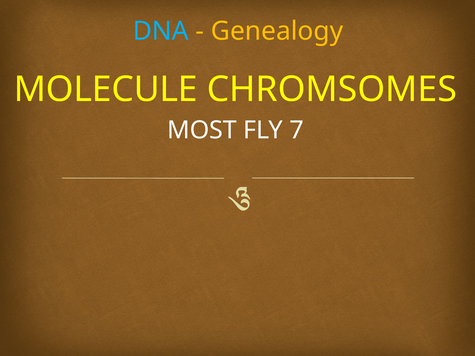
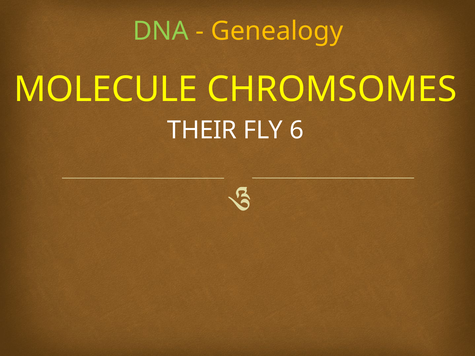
DNA colour: light blue -> light green
MOST: MOST -> THEIR
7: 7 -> 6
